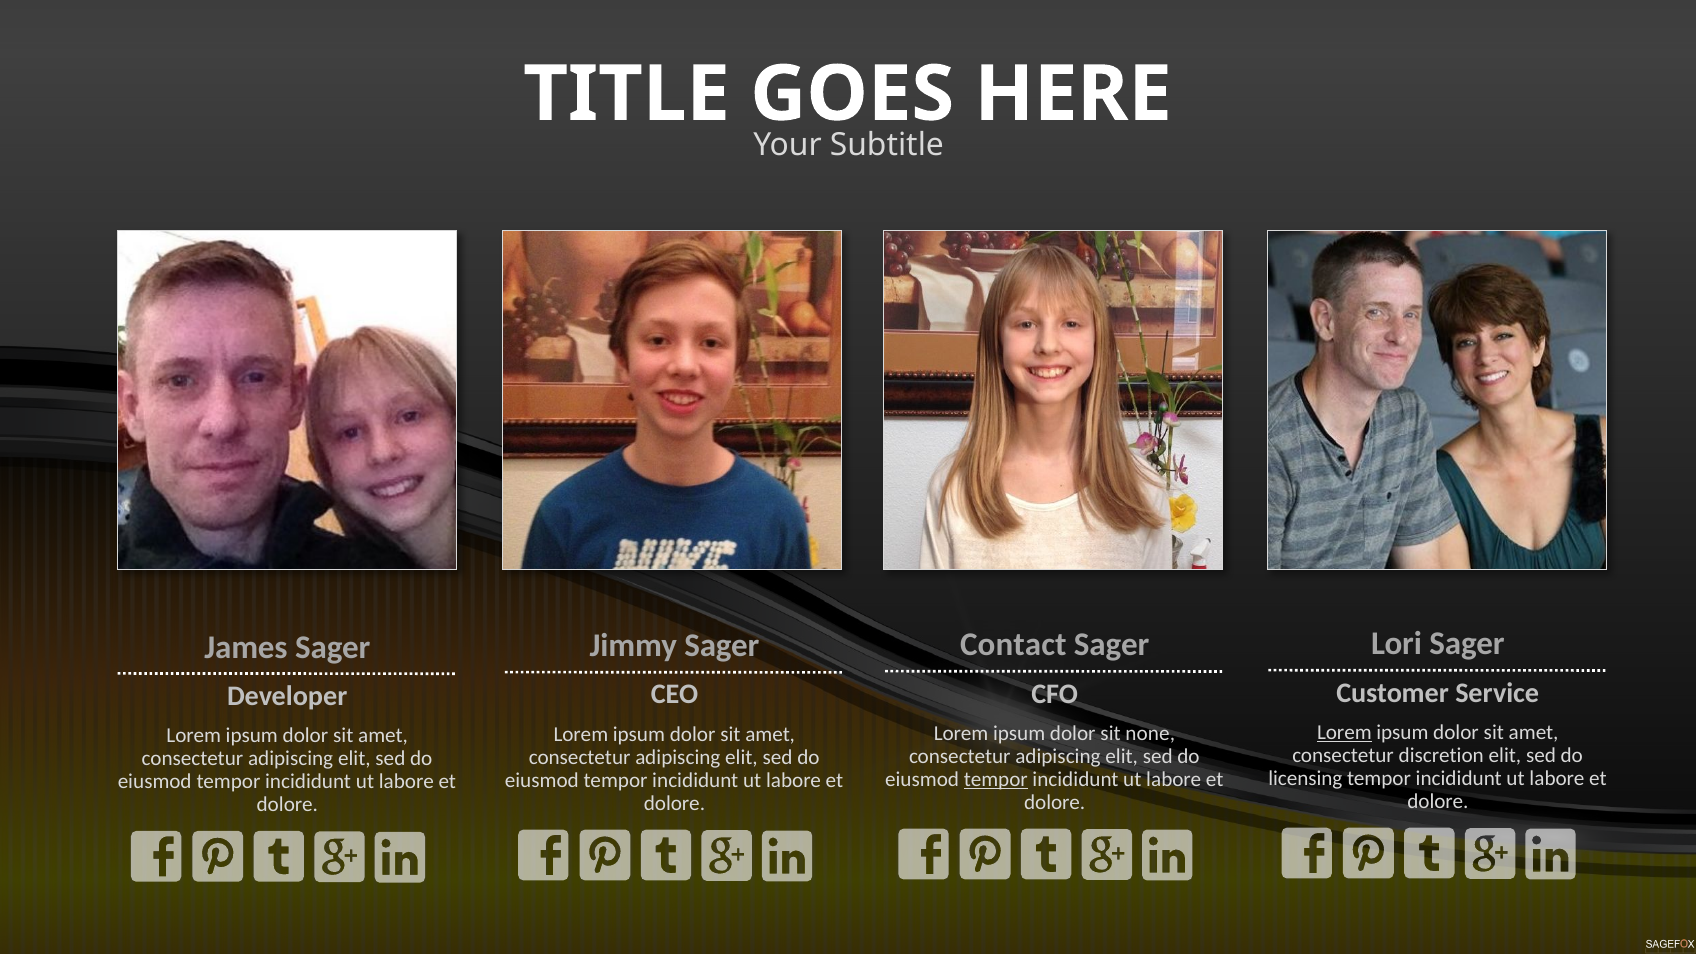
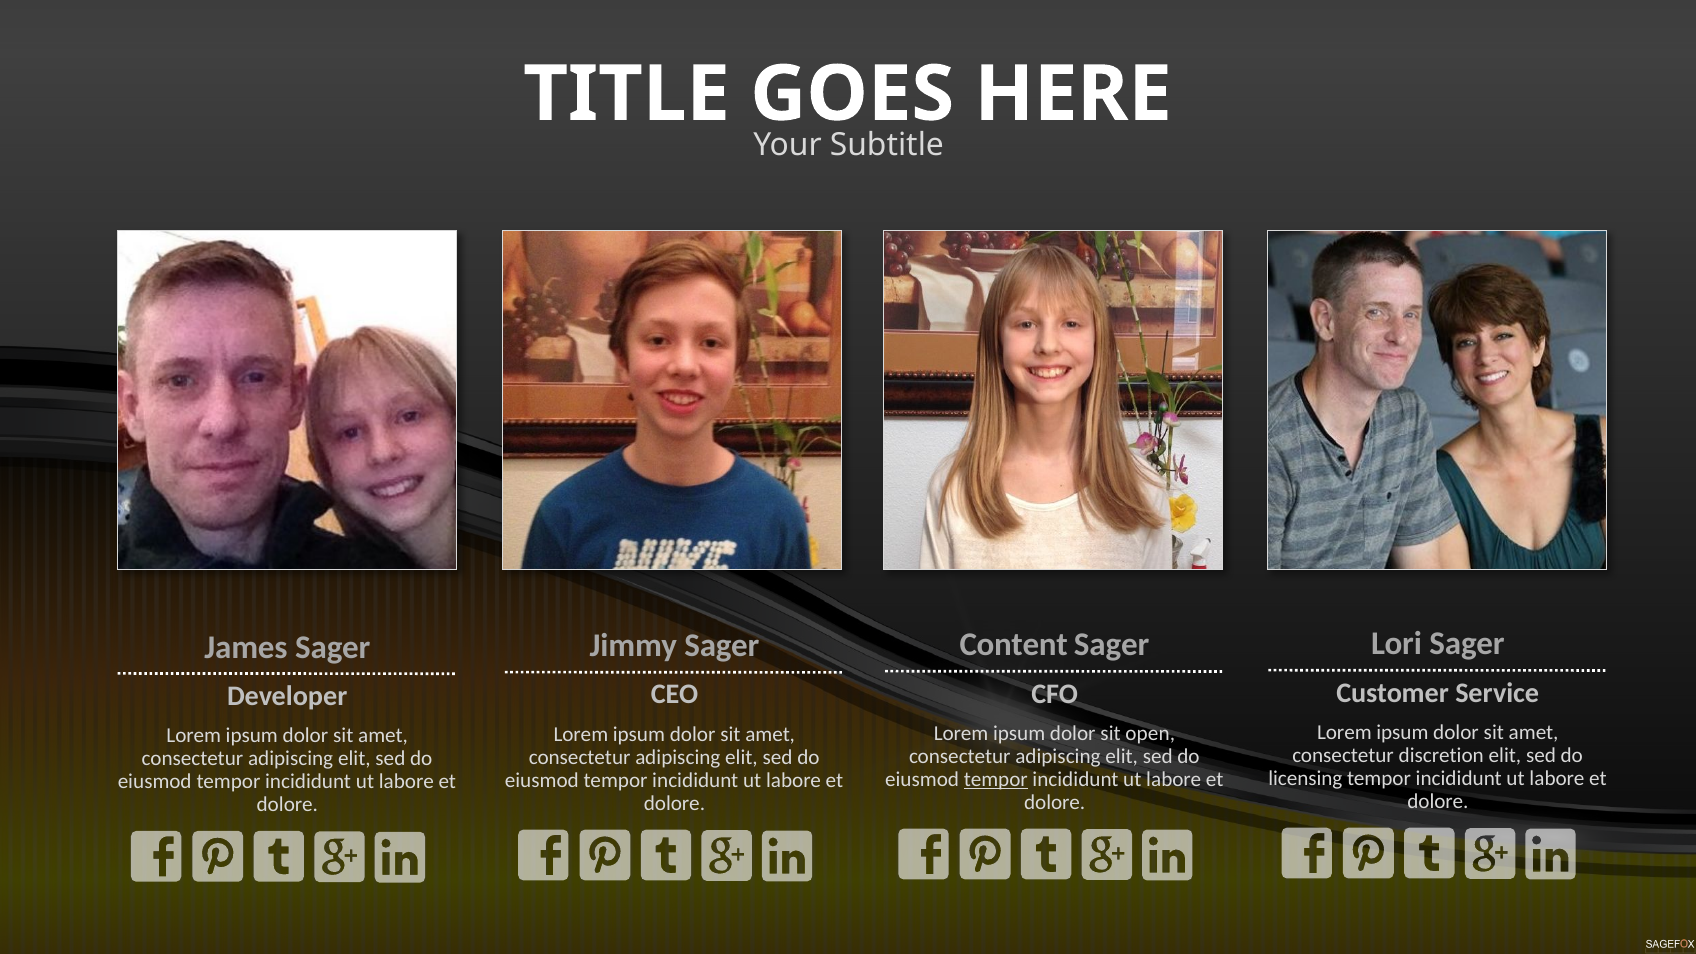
Contact: Contact -> Content
Lorem at (1344, 733) underline: present -> none
none: none -> open
